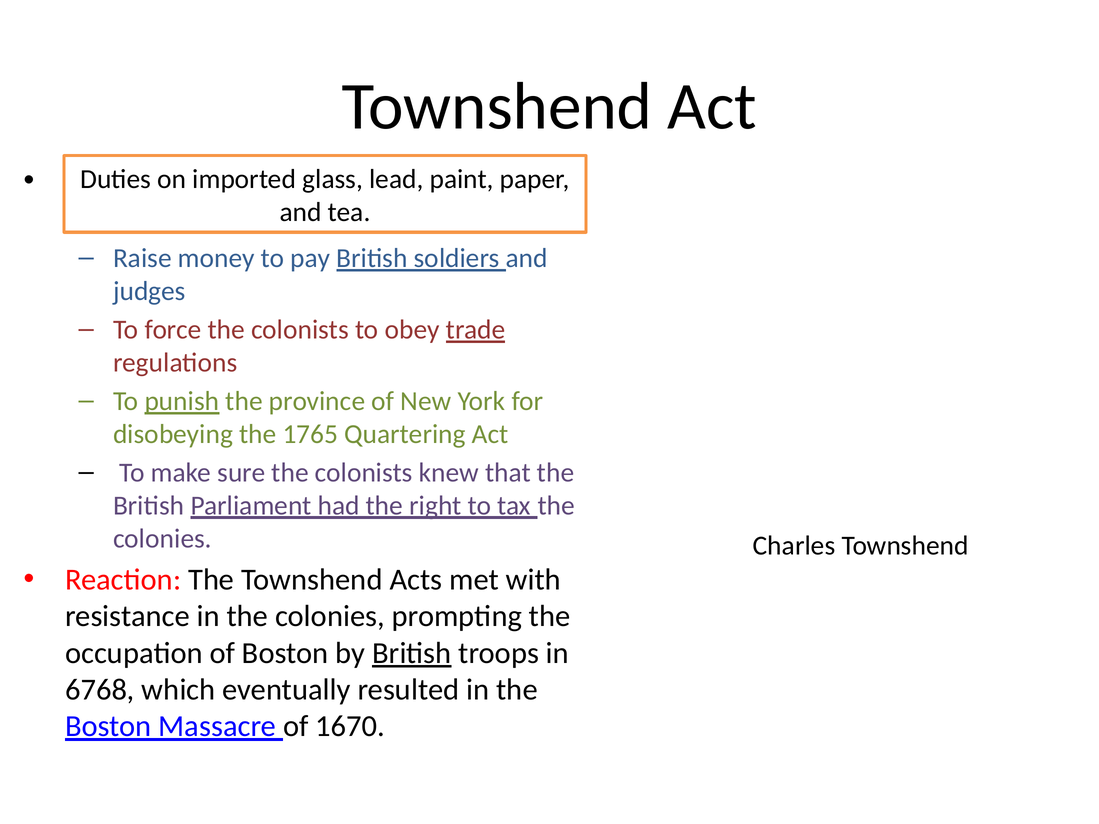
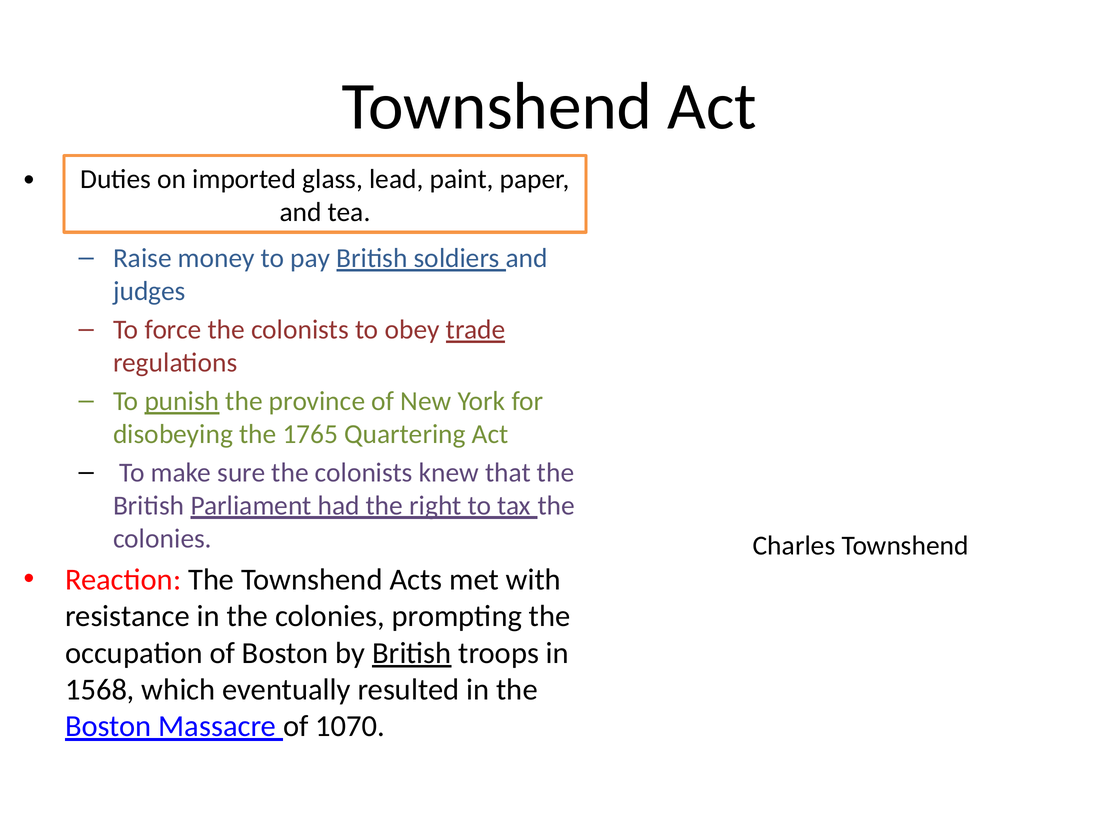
6768: 6768 -> 1568
1670: 1670 -> 1070
